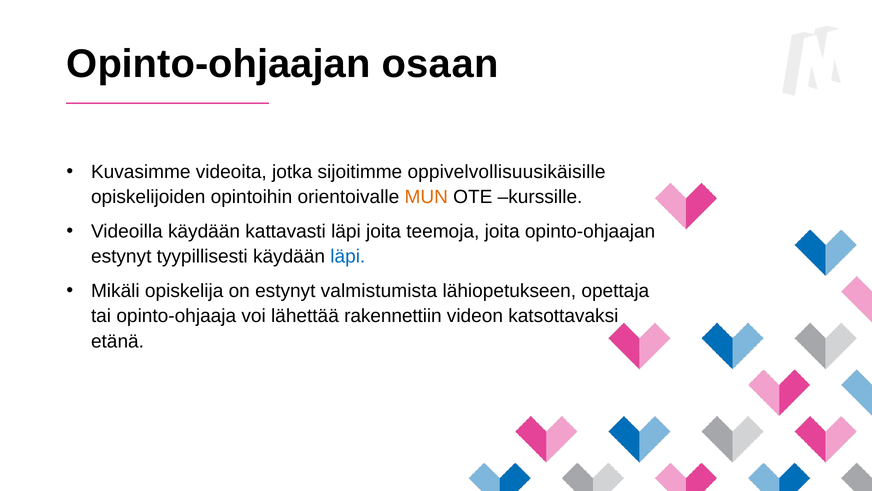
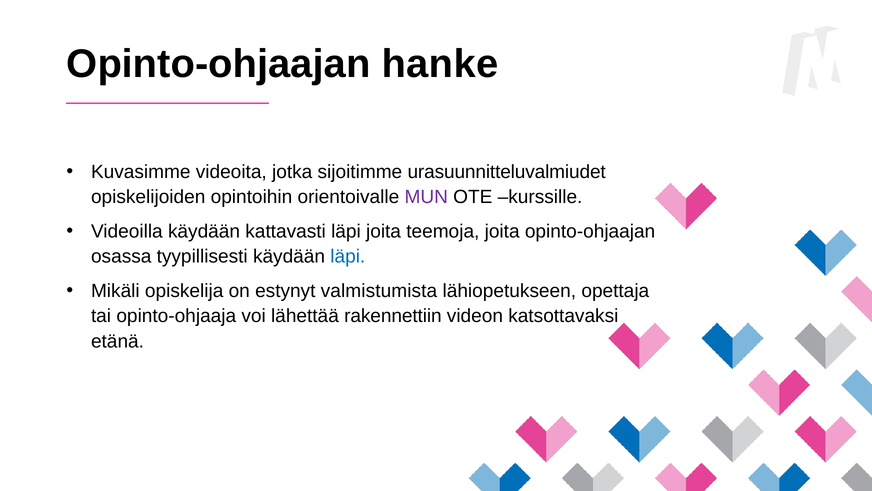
osaan: osaan -> hanke
oppivelvollisuusikäisille: oppivelvollisuusikäisille -> urasuunnitteluvalmiudet
MUN colour: orange -> purple
estynyt at (121, 256): estynyt -> osassa
